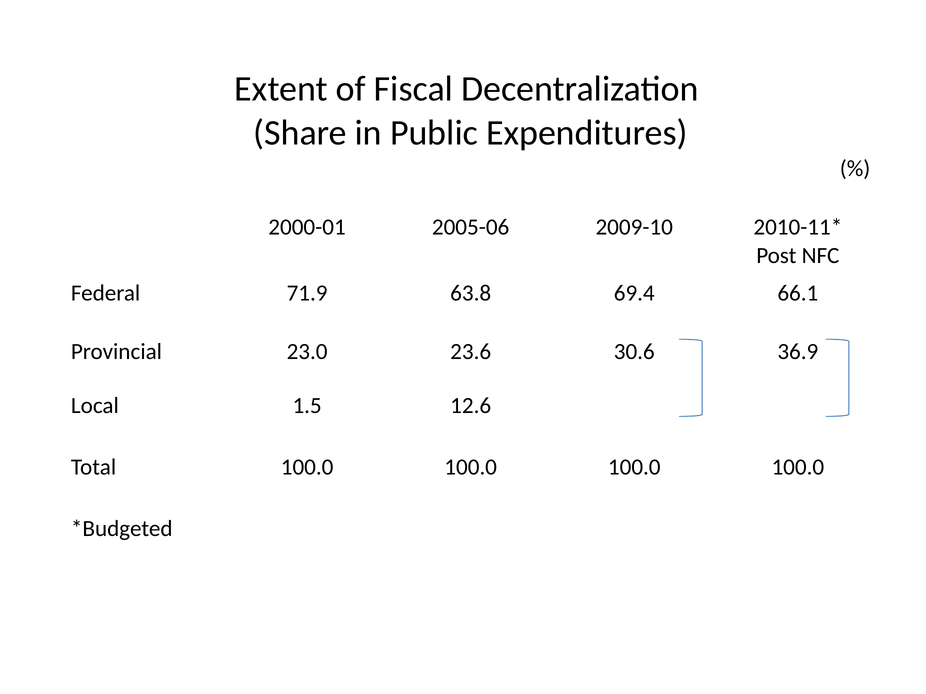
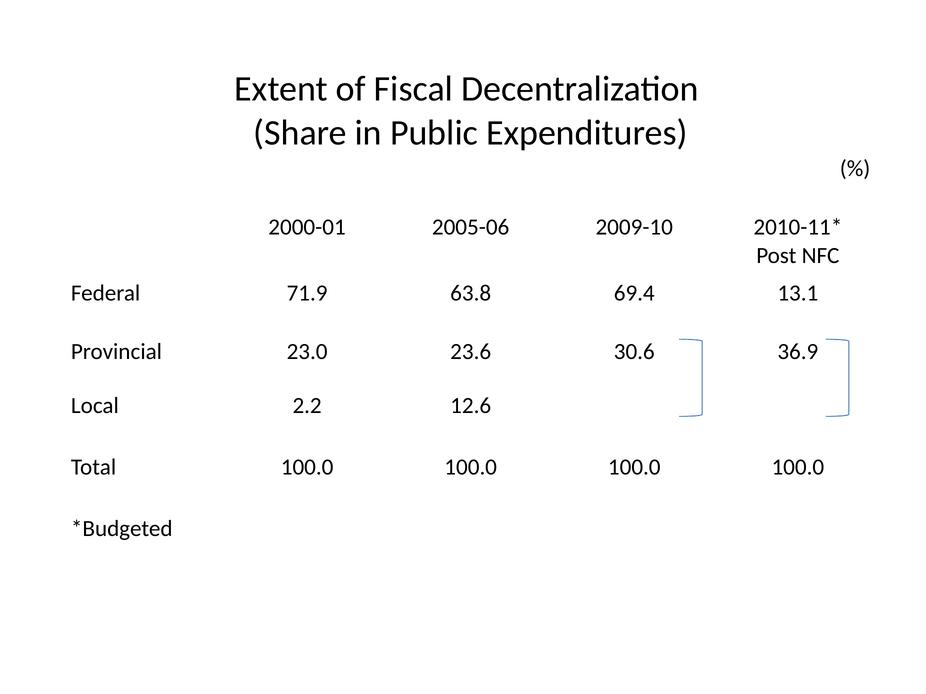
66.1: 66.1 -> 13.1
1.5: 1.5 -> 2.2
